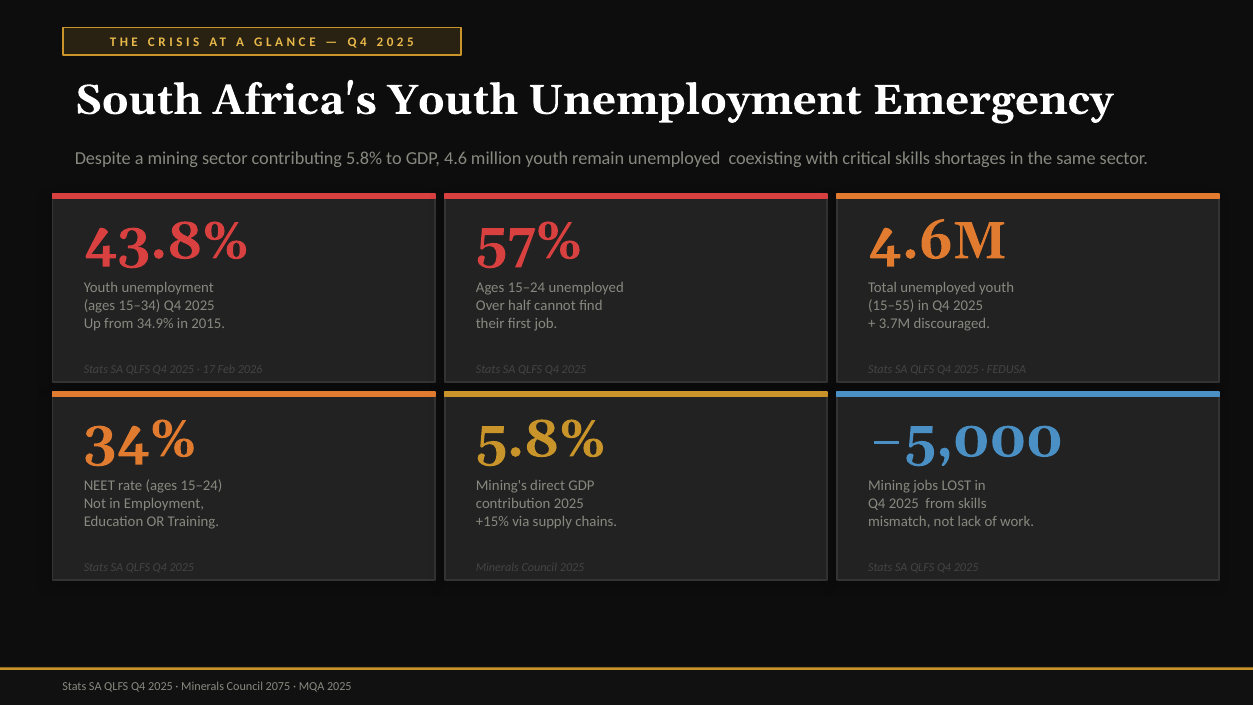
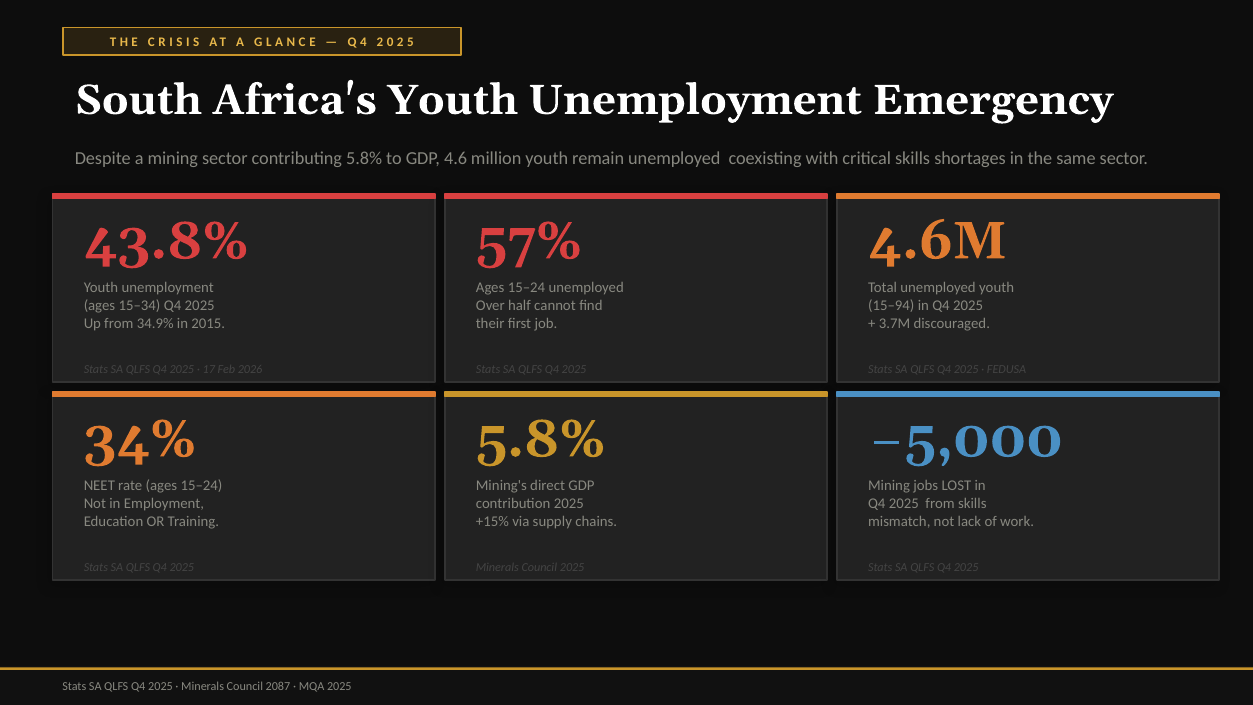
15–55: 15–55 -> 15–94
2075: 2075 -> 2087
